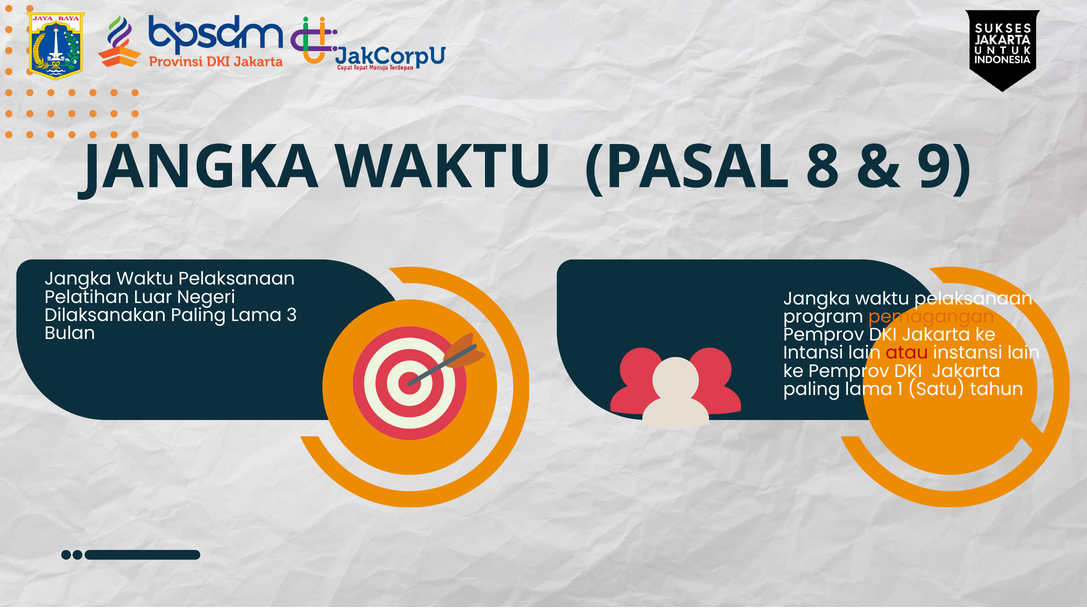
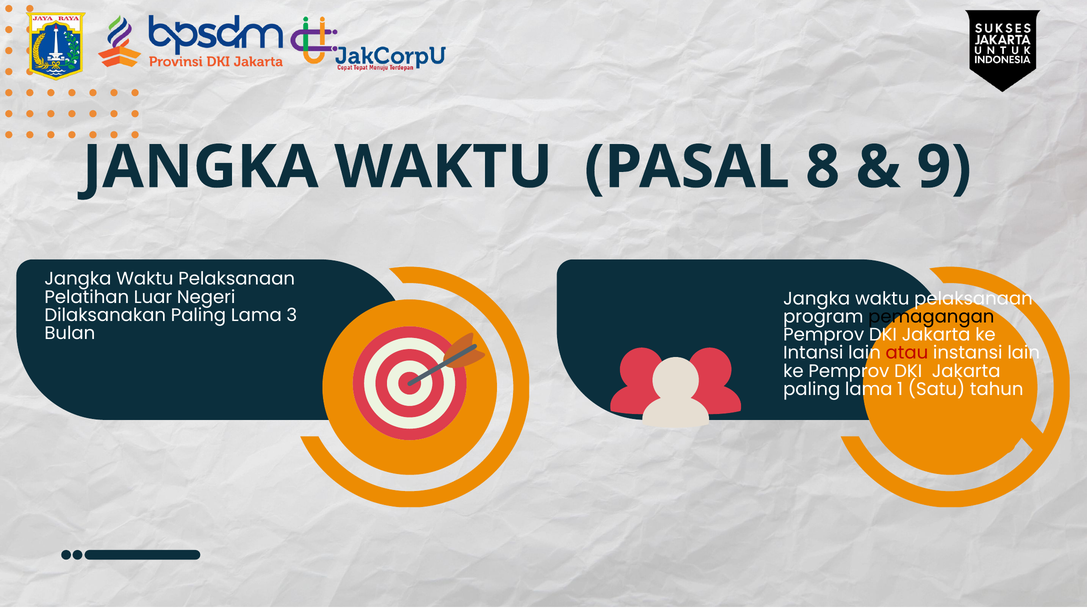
pemagangan colour: orange -> black
